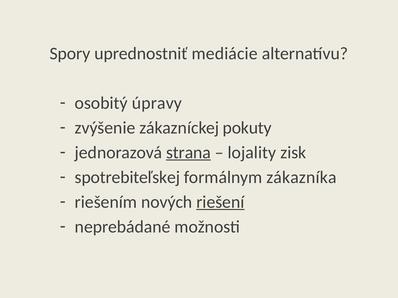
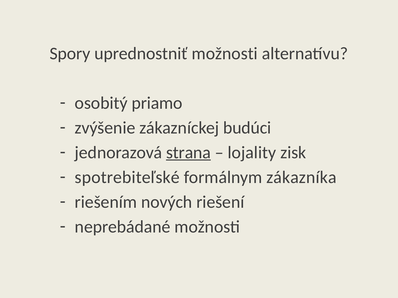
uprednostniť mediácie: mediácie -> možnosti
úpravy: úpravy -> priamo
pokuty: pokuty -> budúci
spotrebiteľskej: spotrebiteľskej -> spotrebiteľské
riešení underline: present -> none
